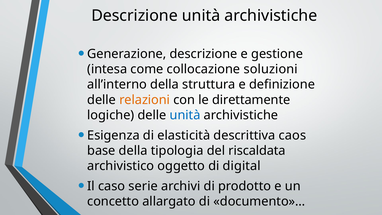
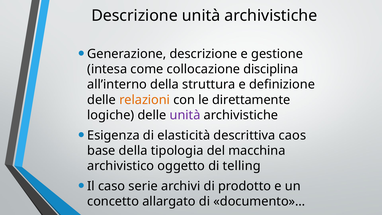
soluzioni: soluzioni -> disciplina
unità at (185, 115) colour: blue -> purple
riscaldata: riscaldata -> macchina
digital: digital -> telling
